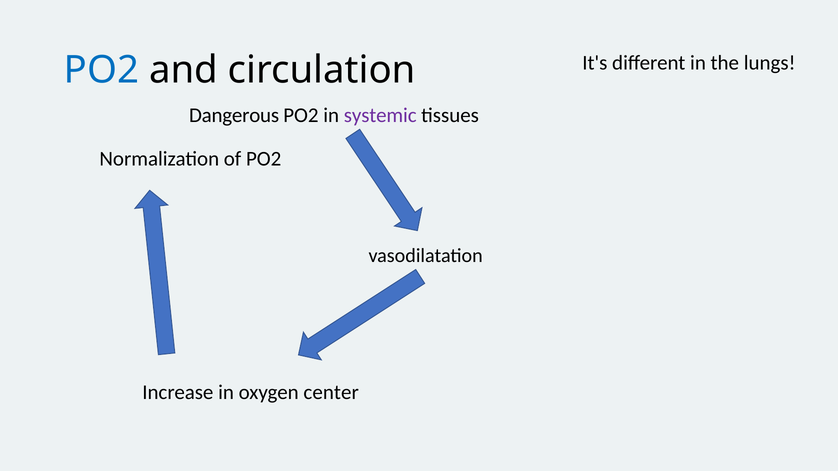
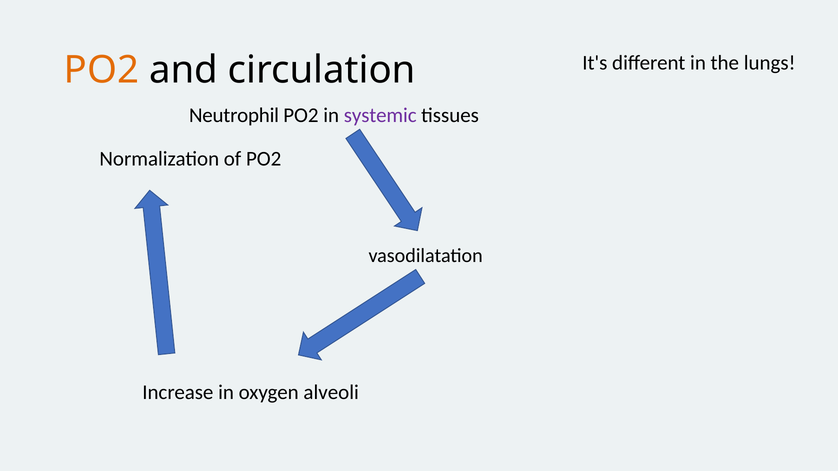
PO2 at (101, 70) colour: blue -> orange
Dangerous: Dangerous -> Neutrophil
center: center -> alveoli
